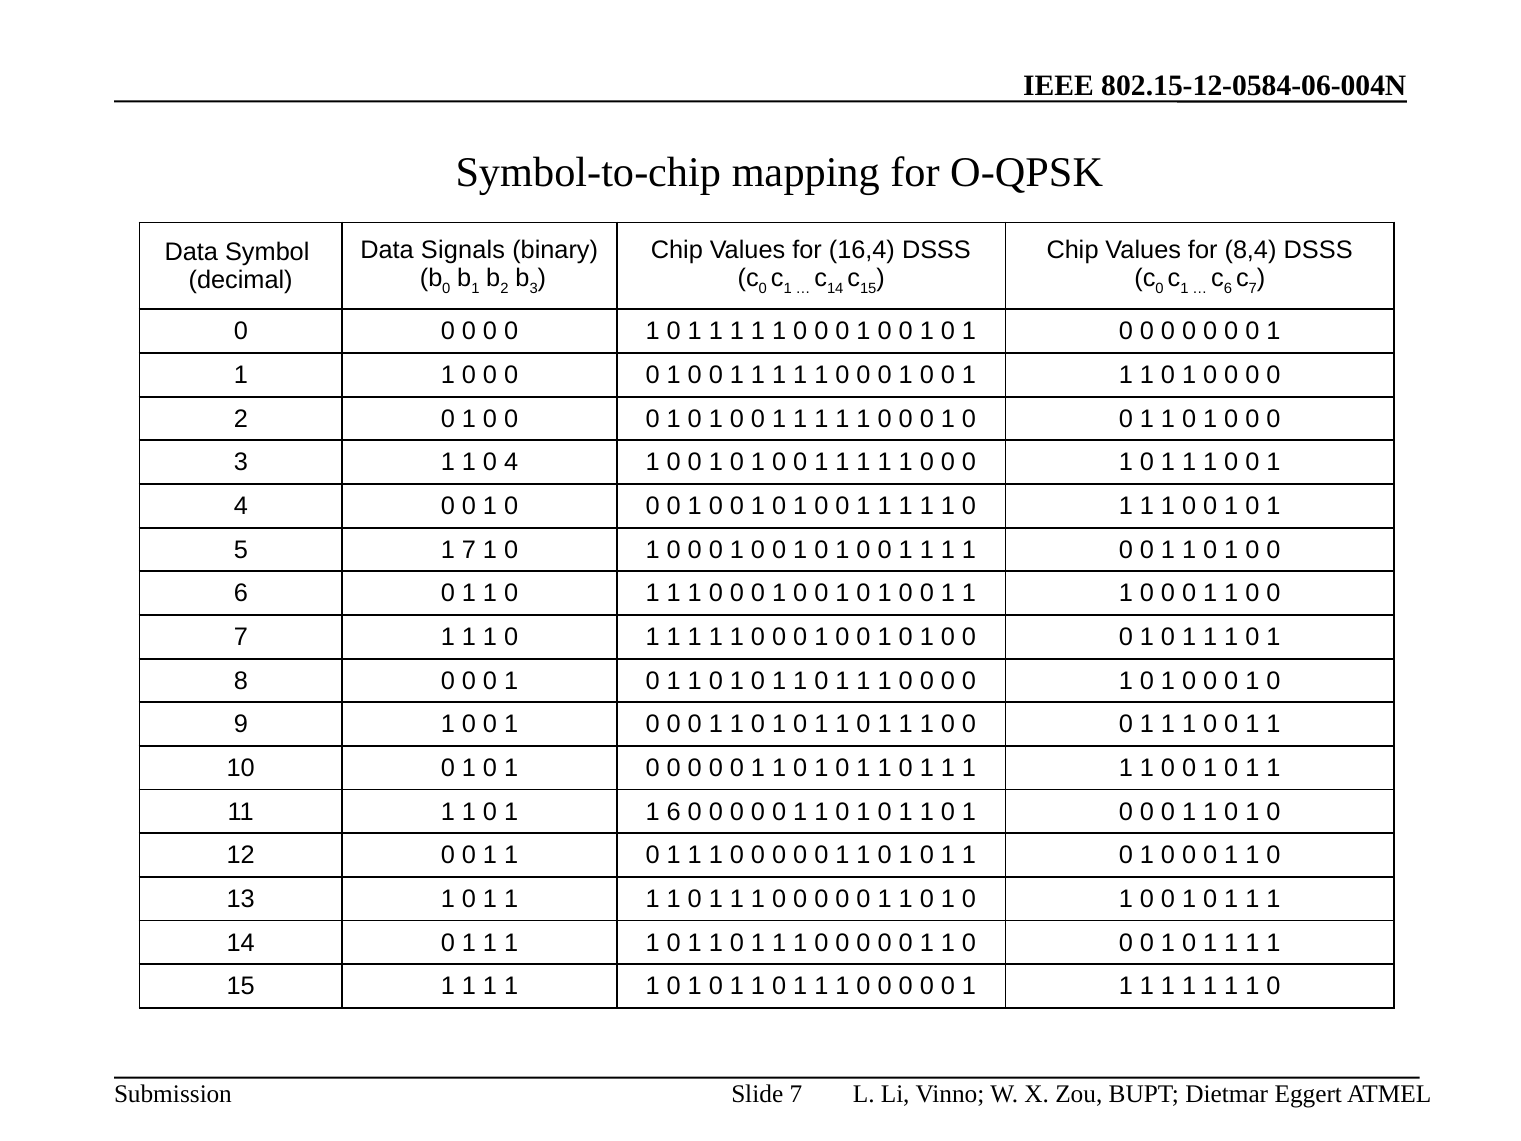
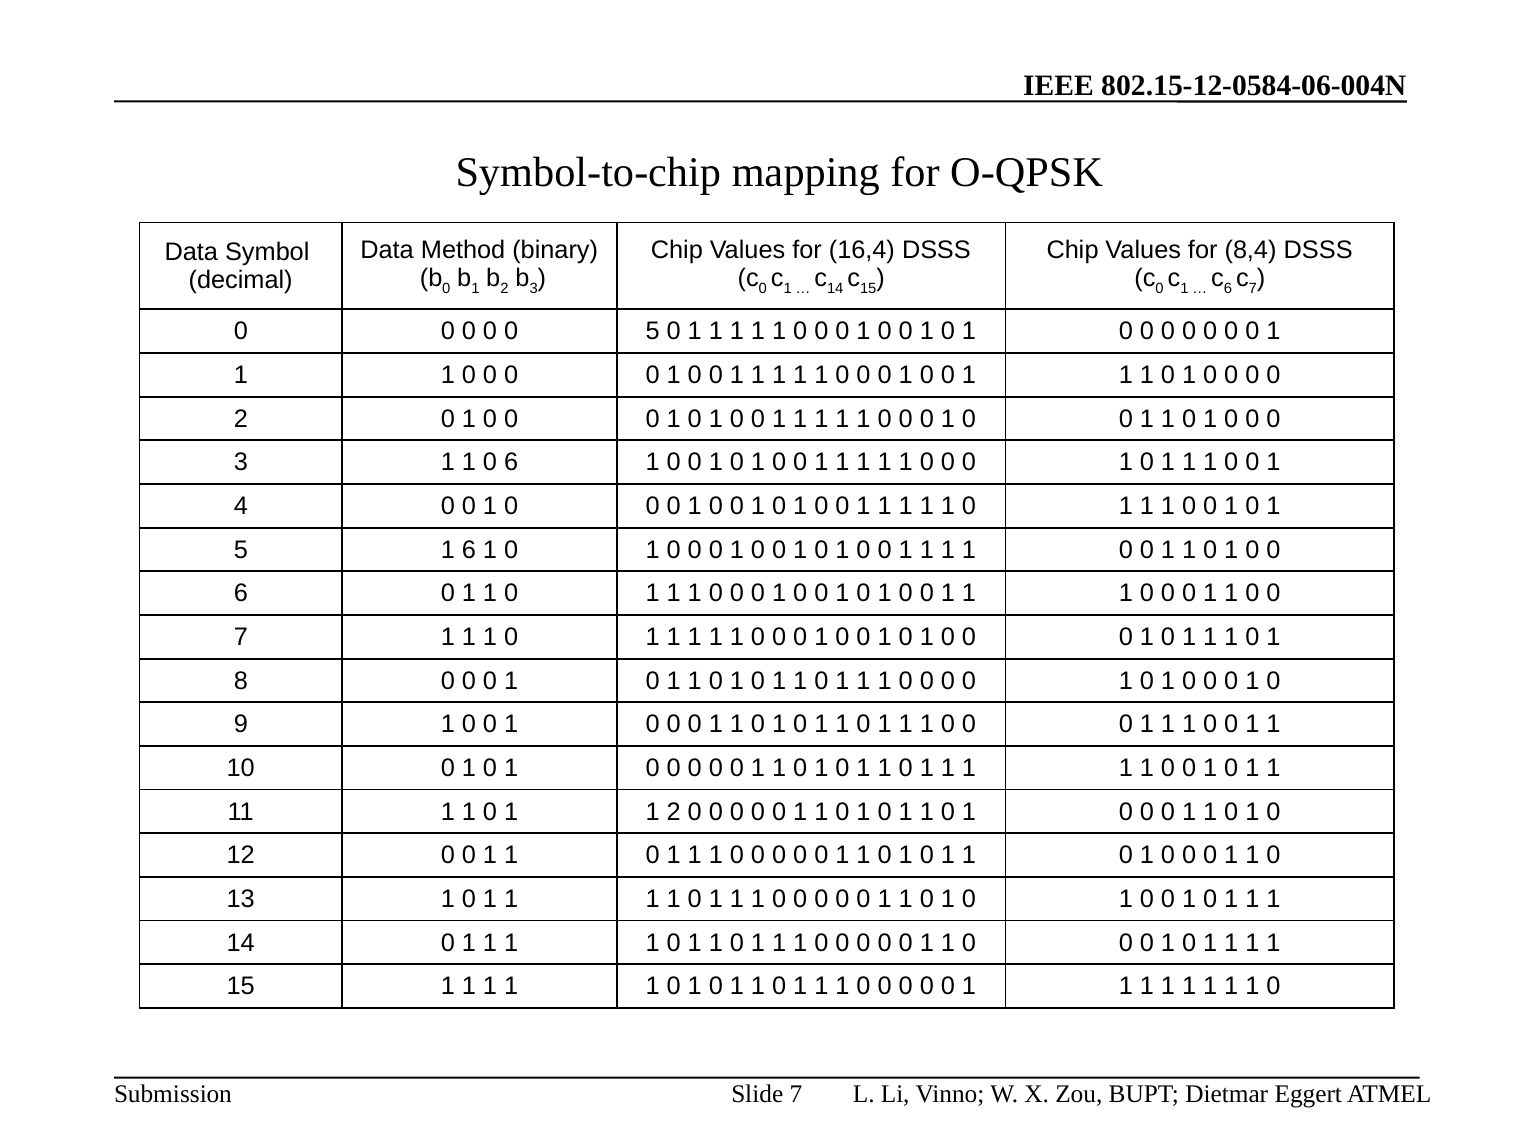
Signals: Signals -> Method
1 at (653, 332): 1 -> 5
1 0 4: 4 -> 6
1 7: 7 -> 6
1 6: 6 -> 2
